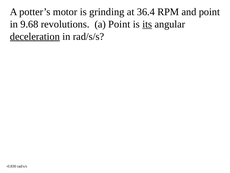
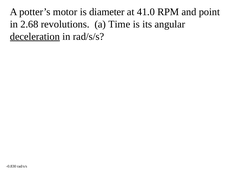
grinding: grinding -> diameter
36.4: 36.4 -> 41.0
9.68: 9.68 -> 2.68
a Point: Point -> Time
its underline: present -> none
